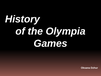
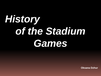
Olympia: Olympia -> Stadium
